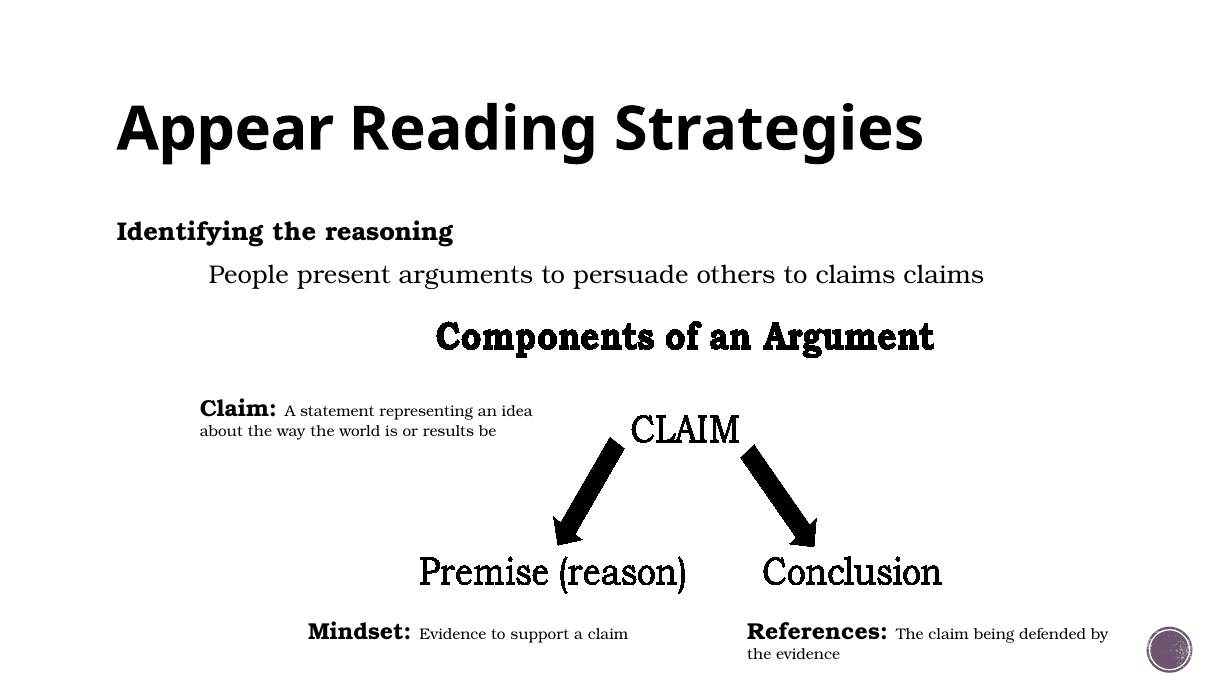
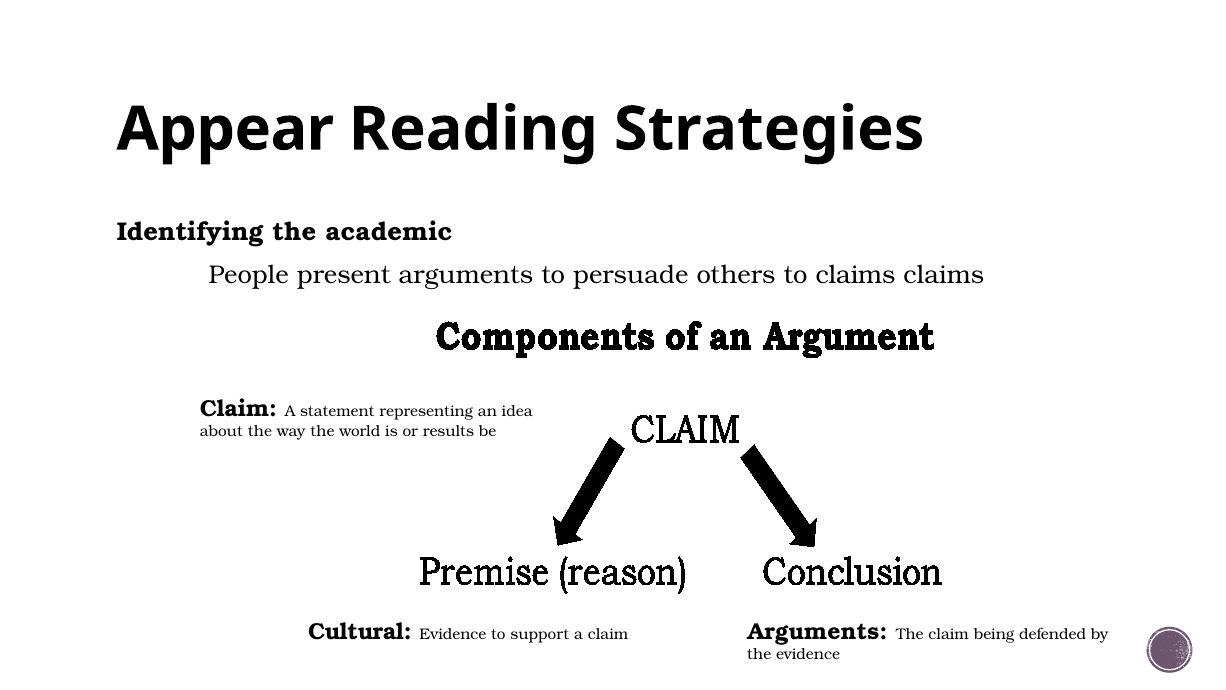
reasoning: reasoning -> academic
Mindset: Mindset -> Cultural
claim References: References -> Arguments
